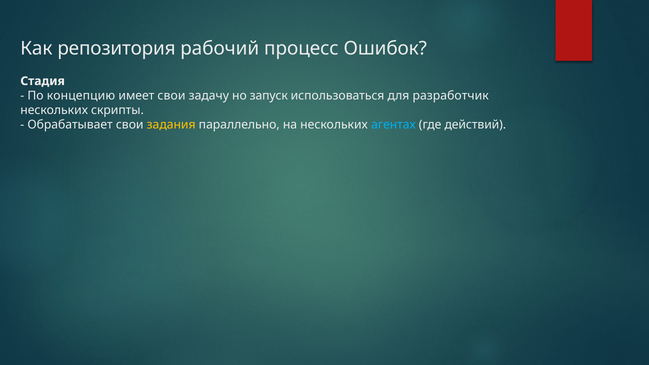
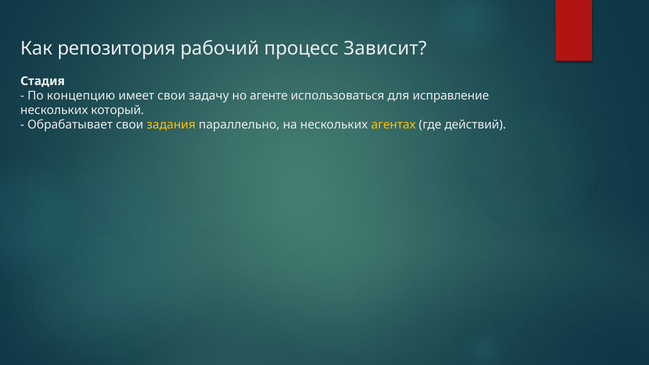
Ошибок: Ошибок -> Зависит
запуск: запуск -> агенте
разработчик: разработчик -> исправление
скрипты: скрипты -> который
агентах colour: light blue -> yellow
